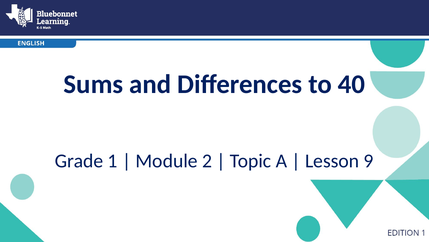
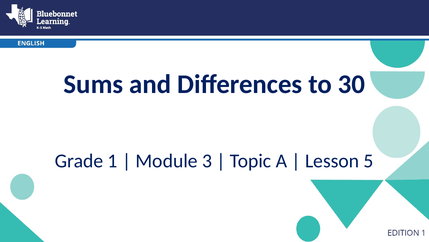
40: 40 -> 30
2: 2 -> 3
9: 9 -> 5
